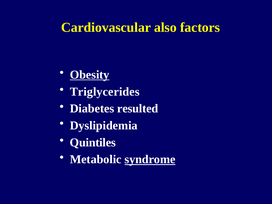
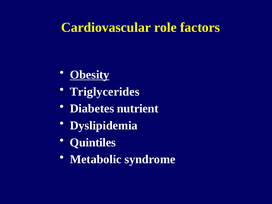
also: also -> role
resulted: resulted -> nutrient
syndrome underline: present -> none
